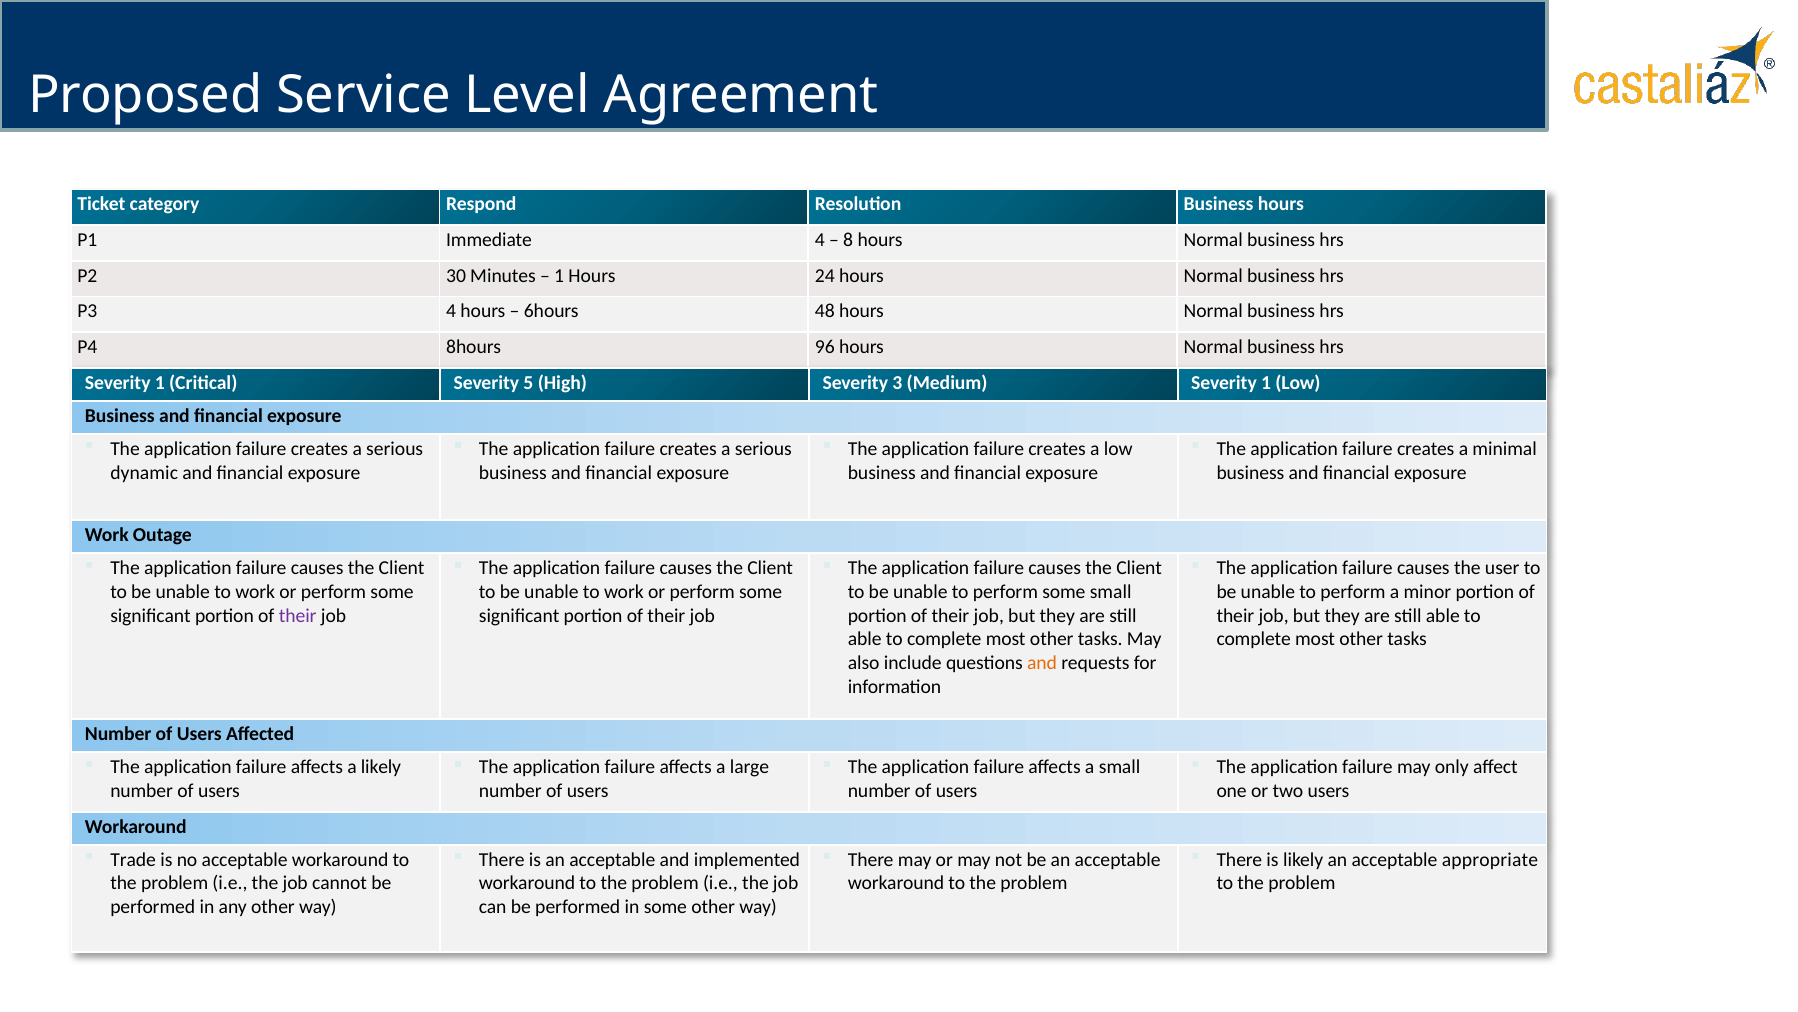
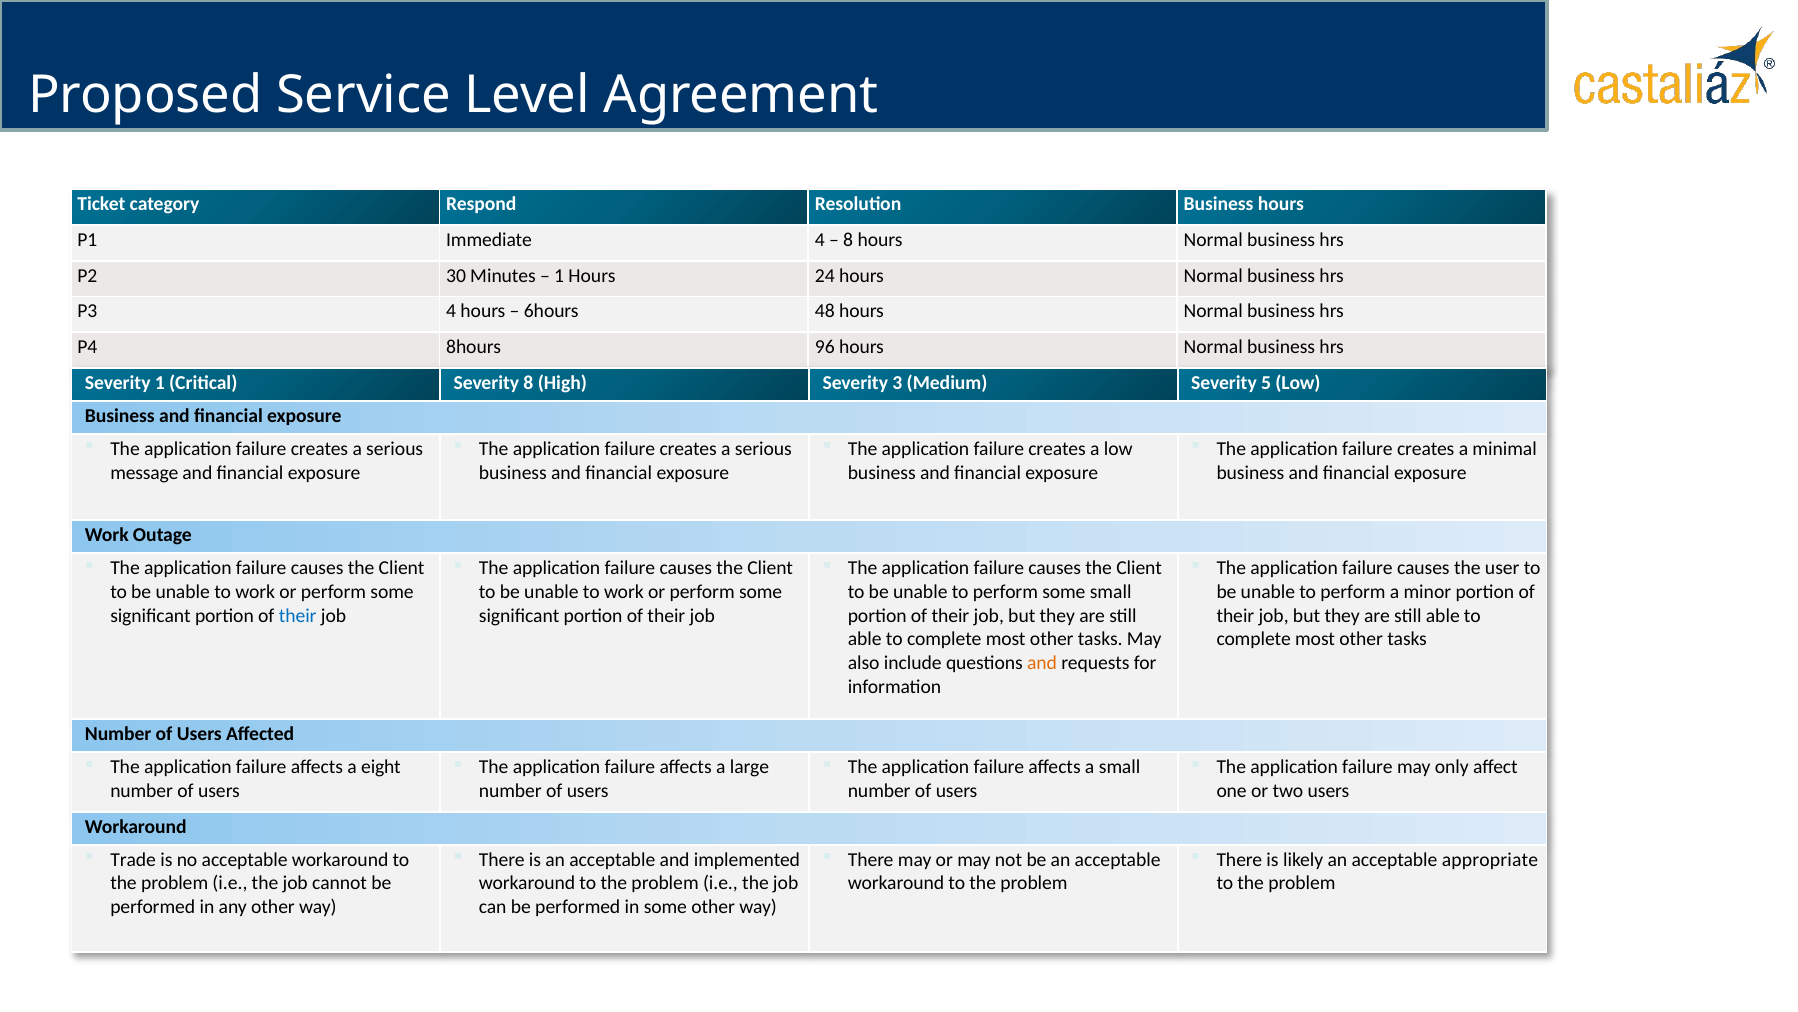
Severity 5: 5 -> 8
Medium Severity 1: 1 -> 5
dynamic: dynamic -> message
their at (298, 615) colour: purple -> blue
a likely: likely -> eight
